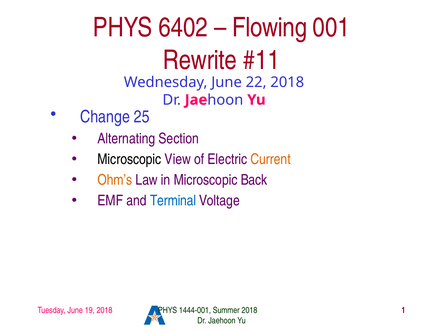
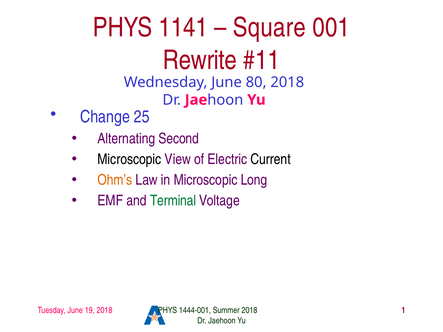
6402: 6402 -> 1141
Flowing: Flowing -> Square
22: 22 -> 80
Section: Section -> Second
Current colour: orange -> black
Back: Back -> Long
Terminal colour: blue -> green
